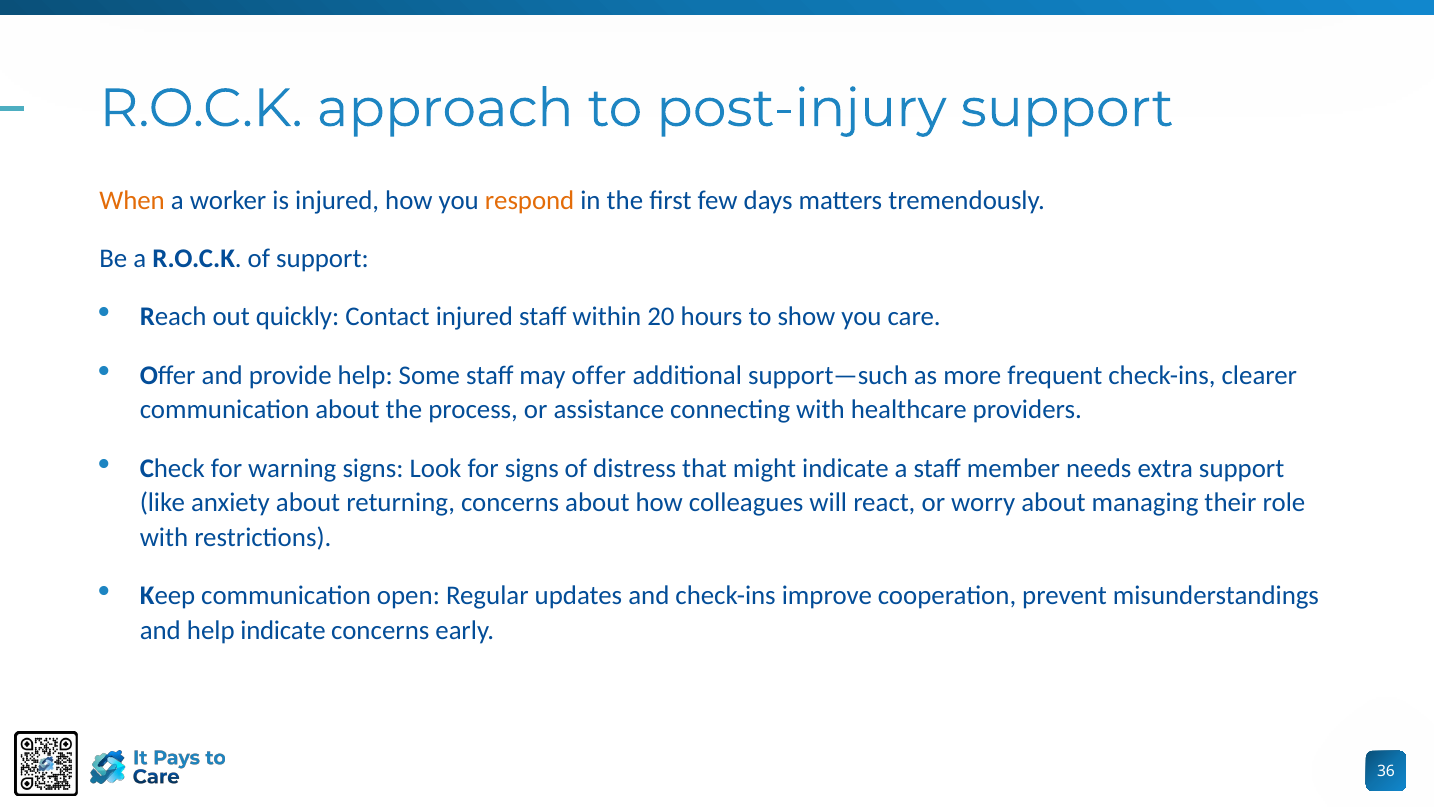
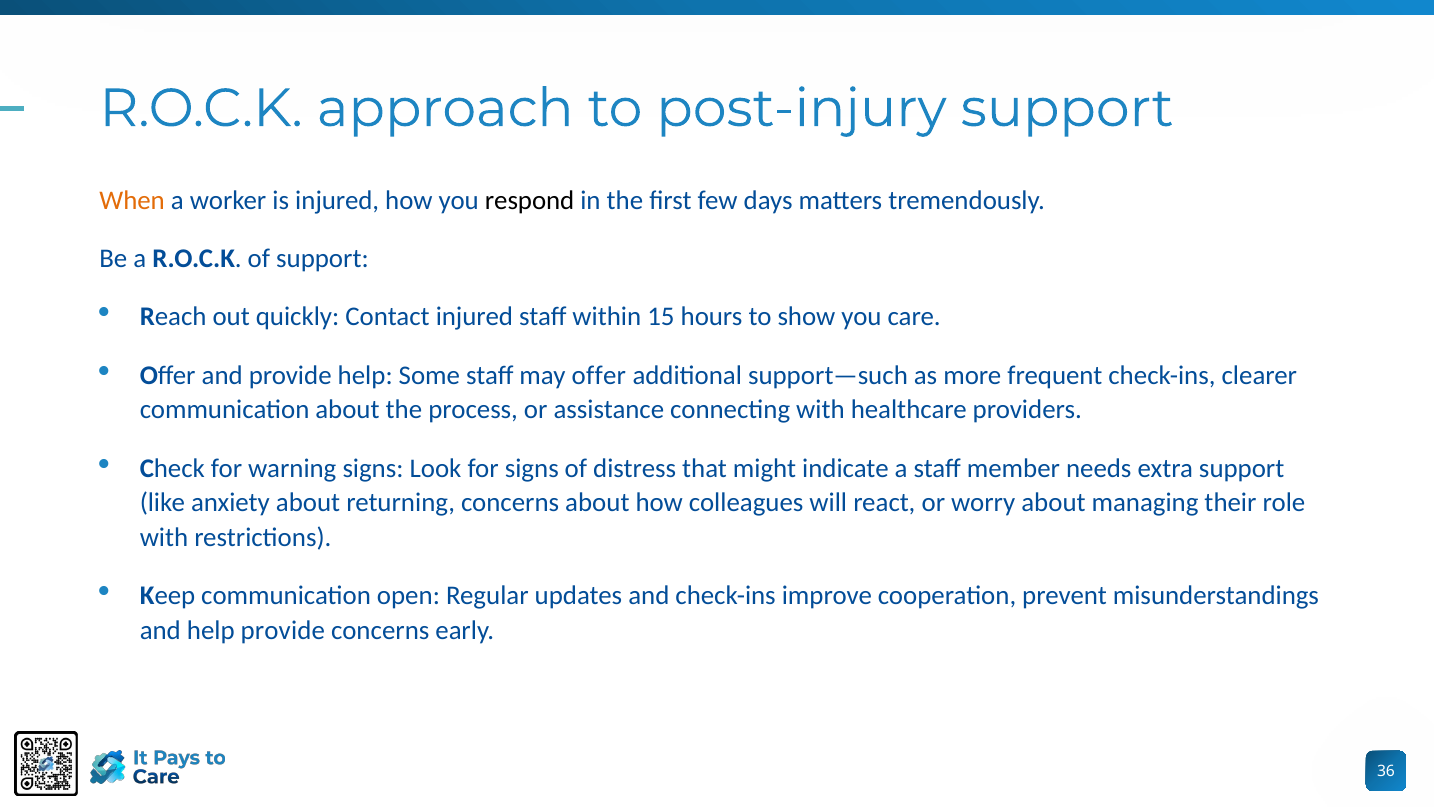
respond colour: orange -> black
20: 20 -> 15
help indicate: indicate -> provide
